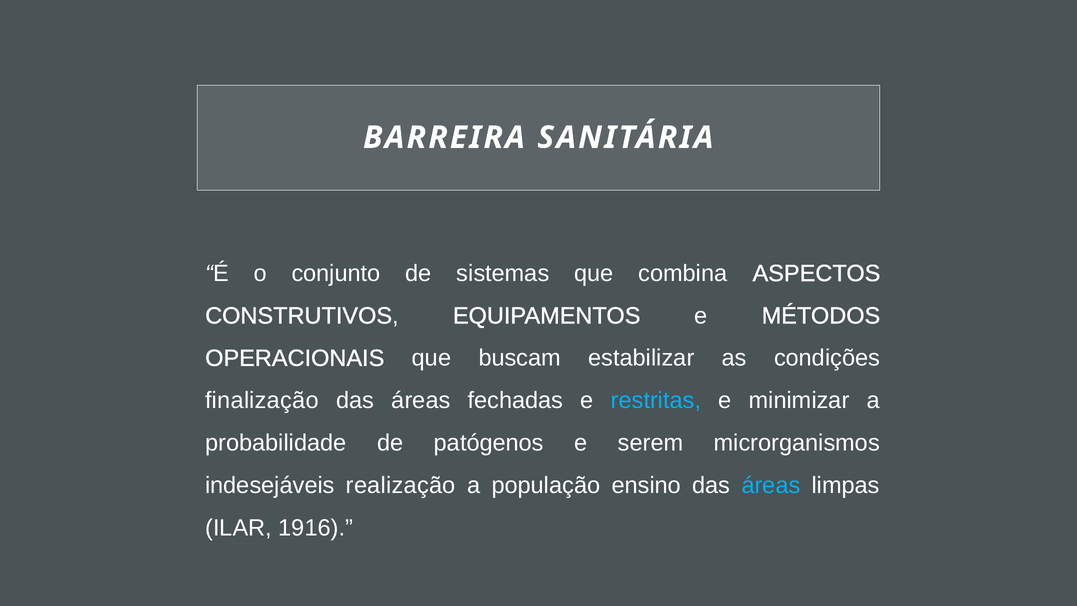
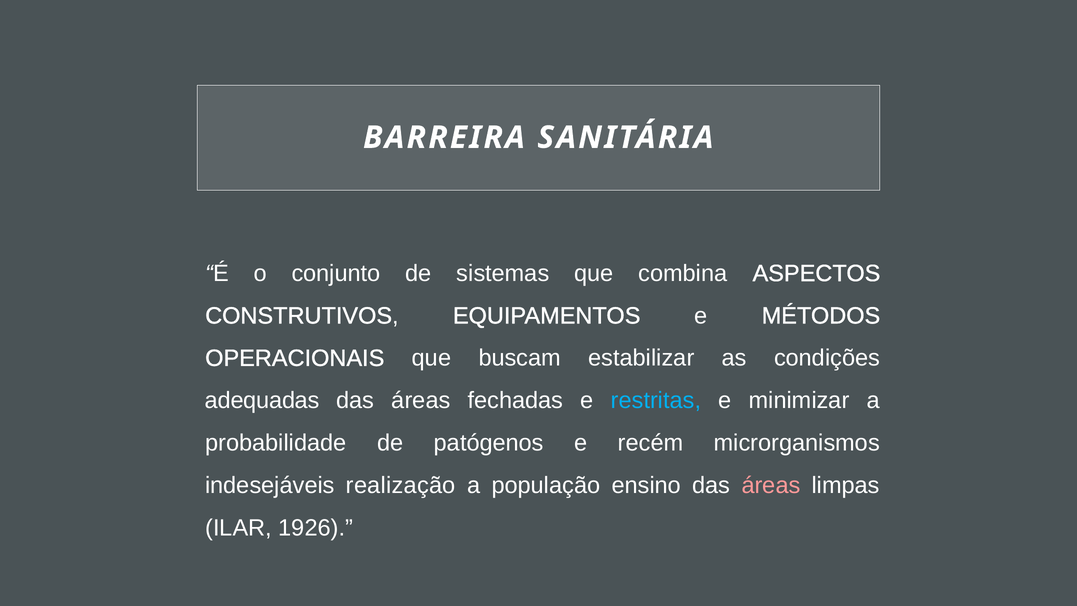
finalização: finalização -> adequadas
serem: serem -> recém
áreas at (771, 485) colour: light blue -> pink
1916: 1916 -> 1926
